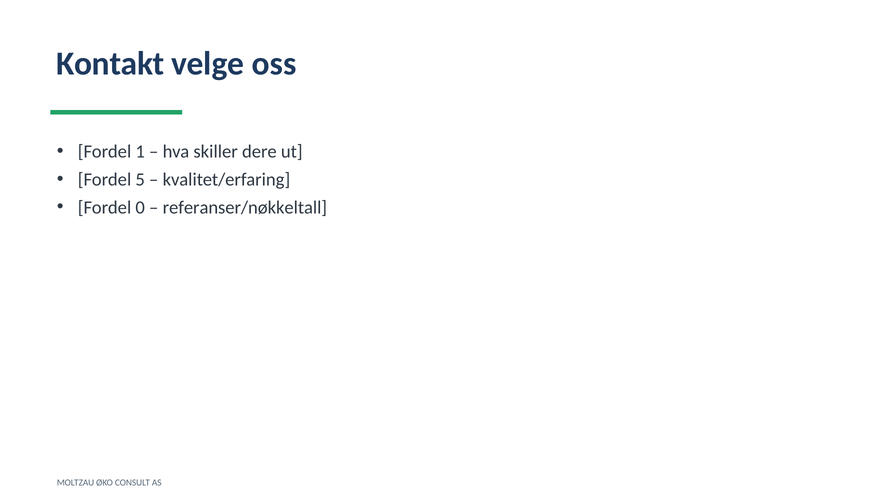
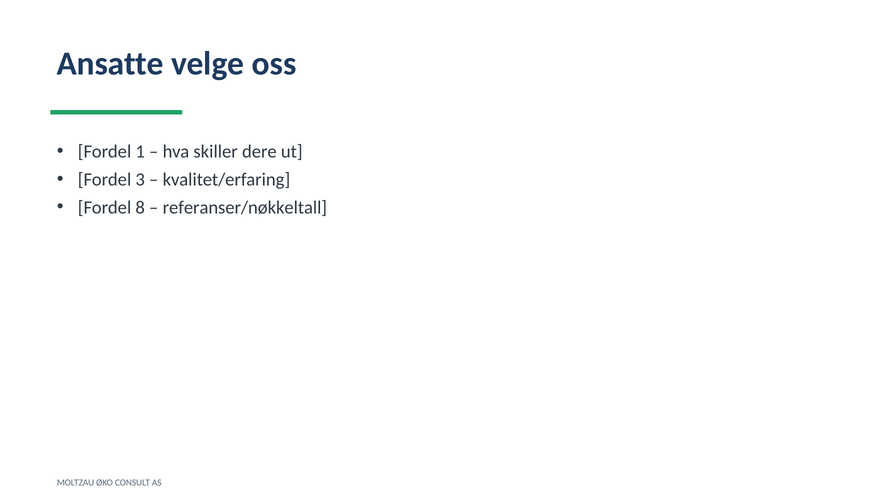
Kontakt: Kontakt -> Ansatte
5: 5 -> 3
0: 0 -> 8
